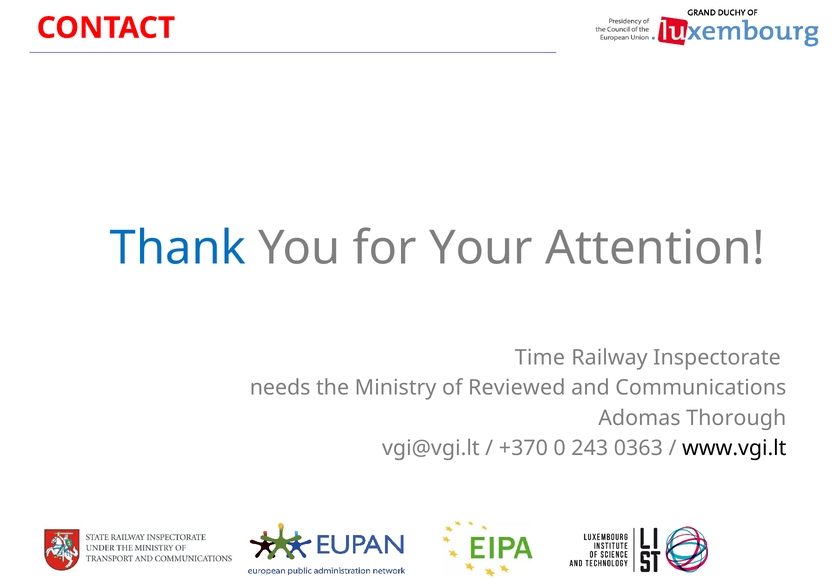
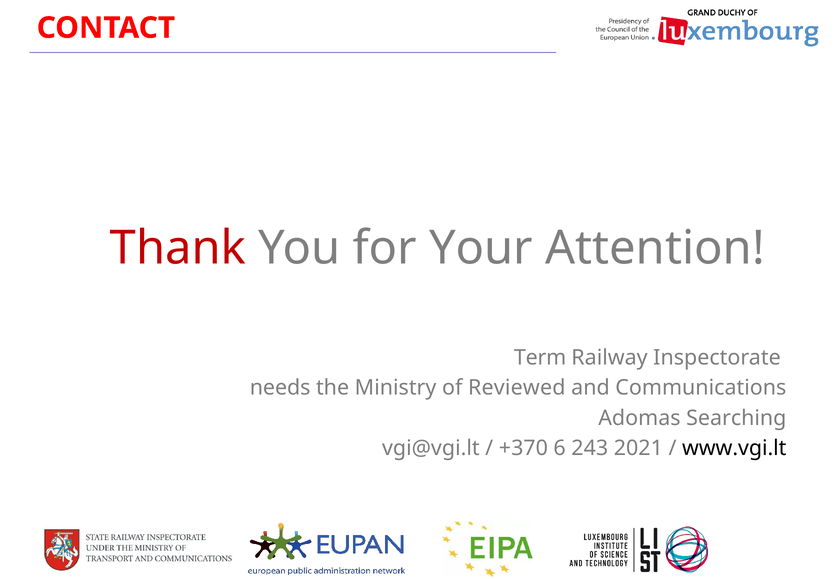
Thank colour: blue -> red
Time: Time -> Term
Thorough: Thorough -> Searching
0: 0 -> 6
0363: 0363 -> 2021
